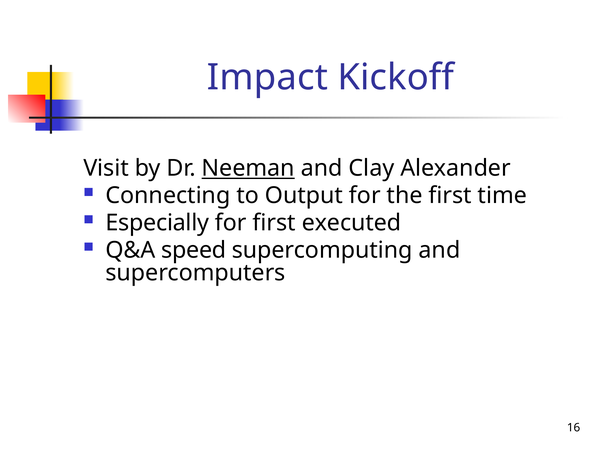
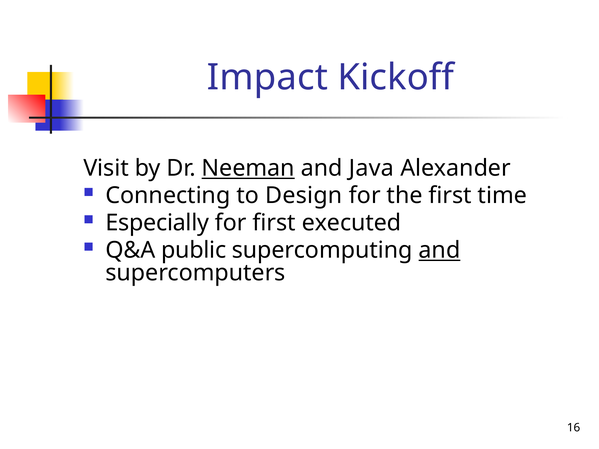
Clay: Clay -> Java
Output: Output -> Design
speed: speed -> public
and at (439, 250) underline: none -> present
